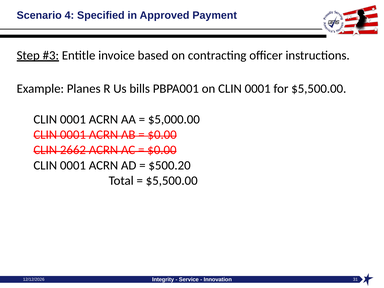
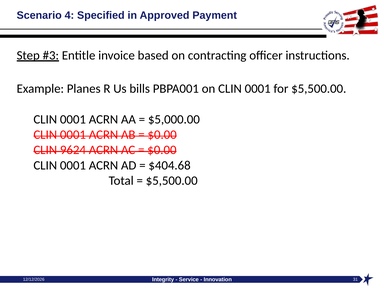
2662: 2662 -> 9624
$500.20: $500.20 -> $404.68
